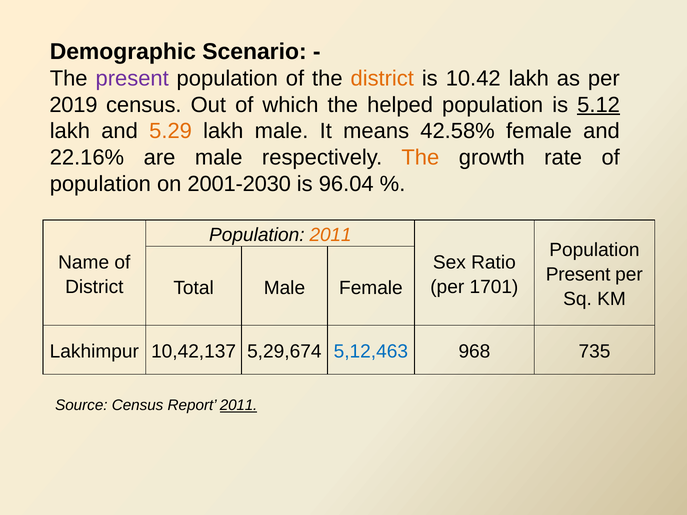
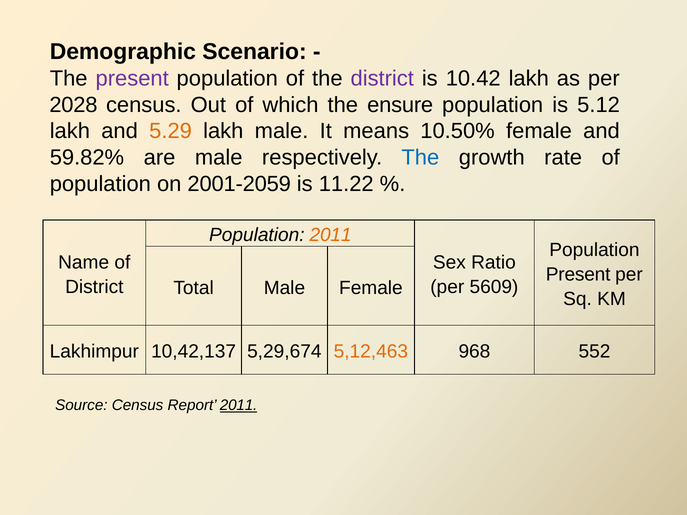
district at (382, 79) colour: orange -> purple
2019: 2019 -> 2028
helped: helped -> ensure
5.12 underline: present -> none
42.58%: 42.58% -> 10.50%
22.16%: 22.16% -> 59.82%
The at (420, 158) colour: orange -> blue
2001-2030: 2001-2030 -> 2001-2059
96.04: 96.04 -> 11.22
1701: 1701 -> 5609
5,12,463 colour: blue -> orange
735: 735 -> 552
